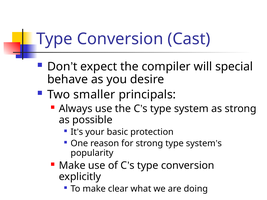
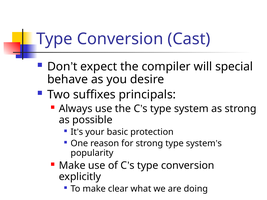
smaller: smaller -> suffixes
